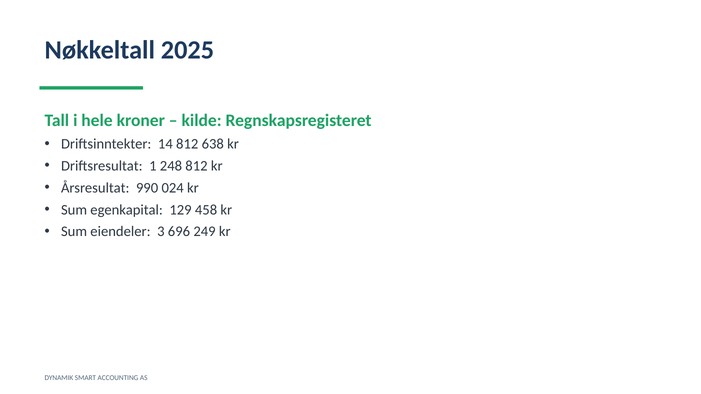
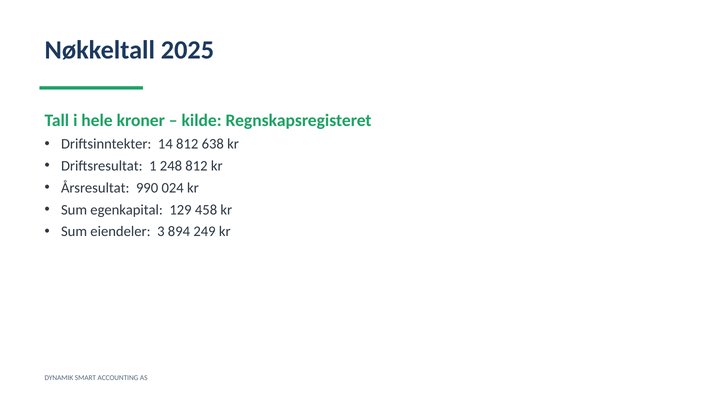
696: 696 -> 894
